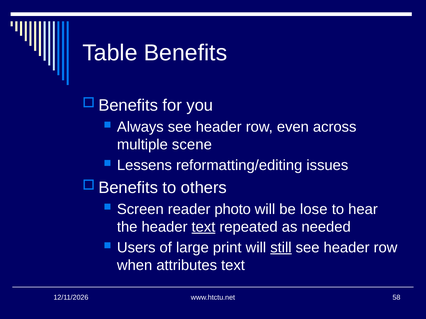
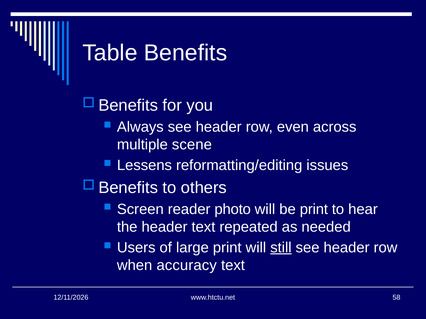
be lose: lose -> print
text at (203, 227) underline: present -> none
attributes: attributes -> accuracy
